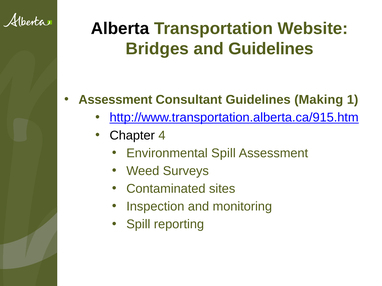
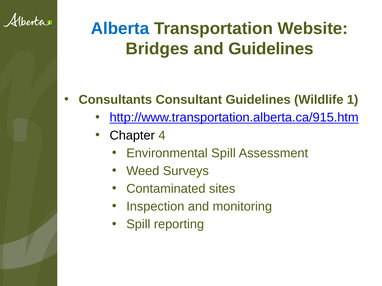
Alberta colour: black -> blue
Assessment at (115, 100): Assessment -> Consultants
Making: Making -> Wildlife
